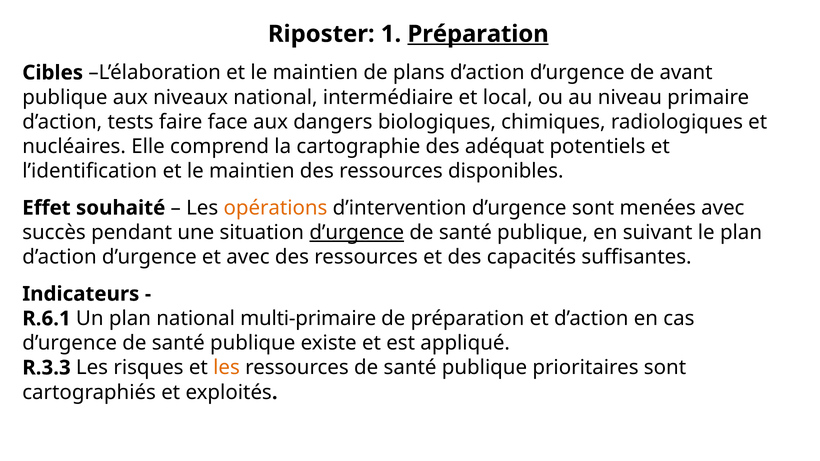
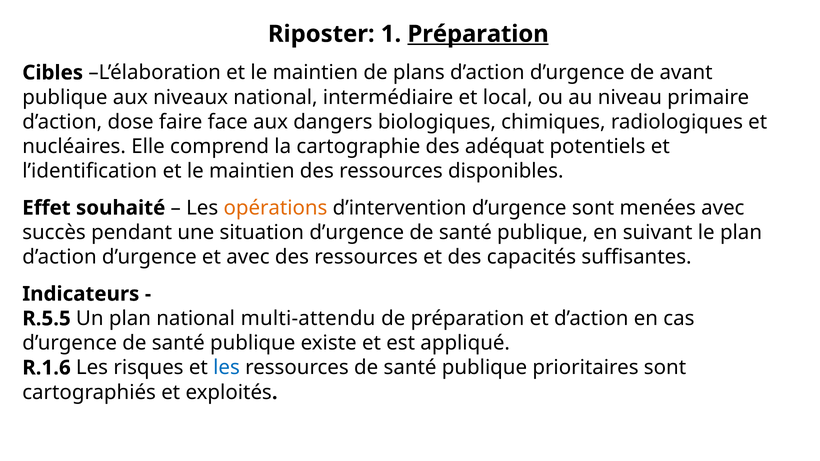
tests: tests -> dose
d’urgence at (357, 233) underline: present -> none
R.6.1: R.6.1 -> R.5.5
multi-primaire: multi-primaire -> multi-attendu
R.3.3: R.3.3 -> R.1.6
les at (227, 368) colour: orange -> blue
